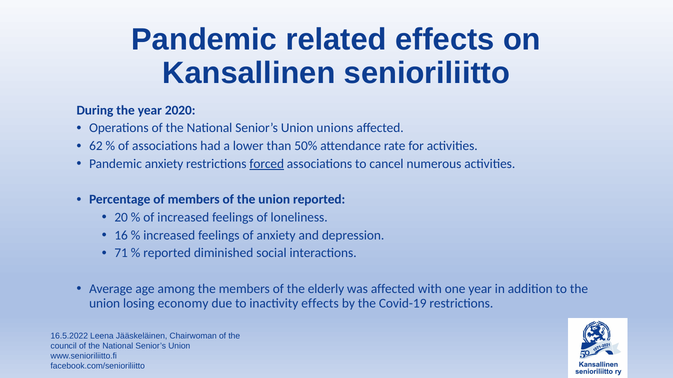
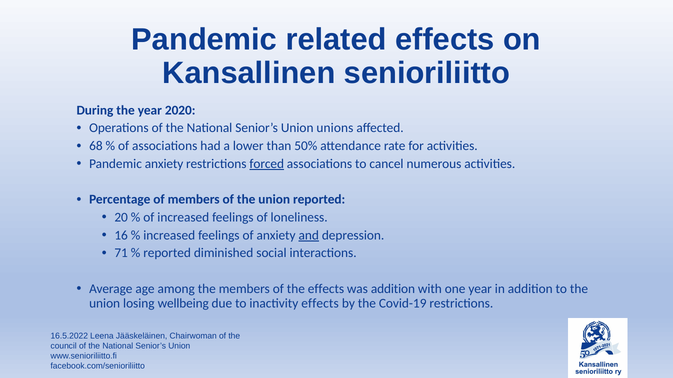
62: 62 -> 68
and underline: none -> present
the elderly: elderly -> effects
was affected: affected -> addition
economy: economy -> wellbeing
